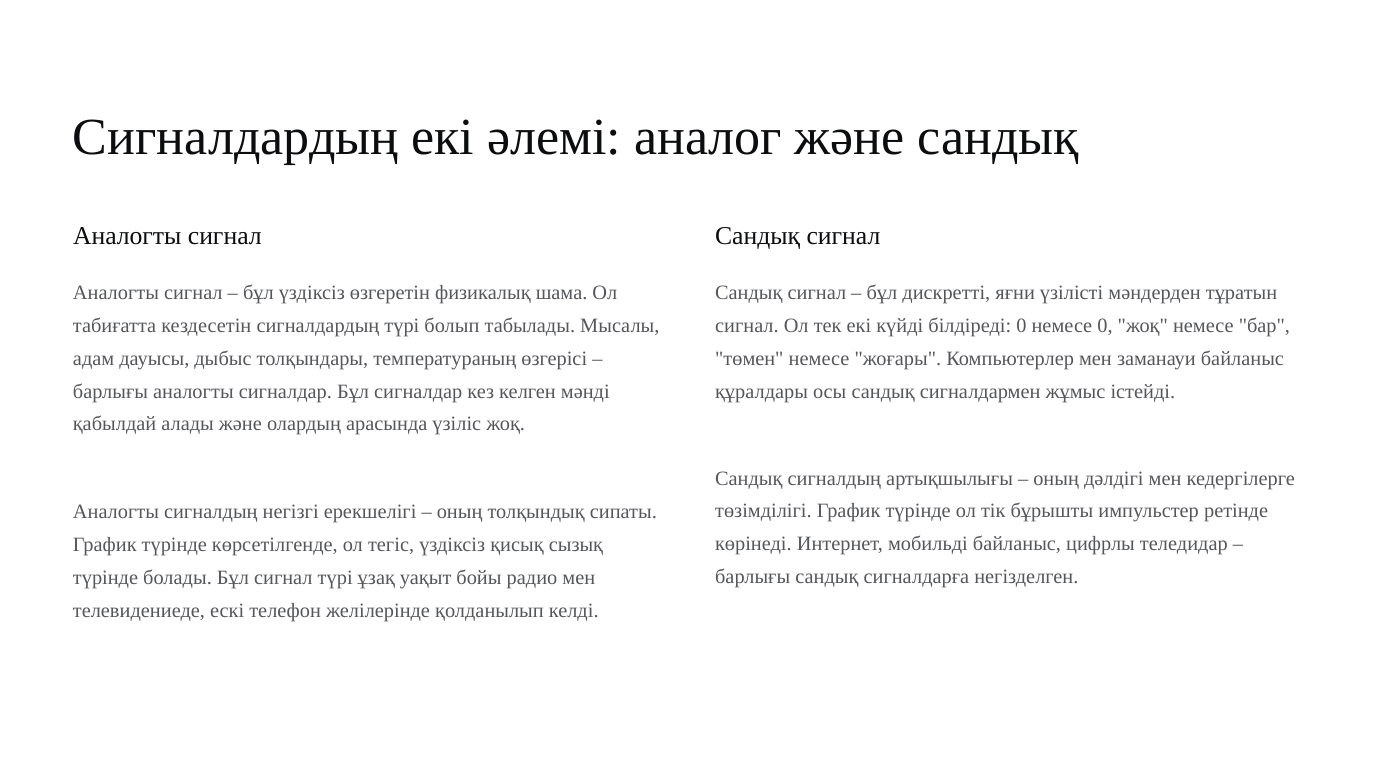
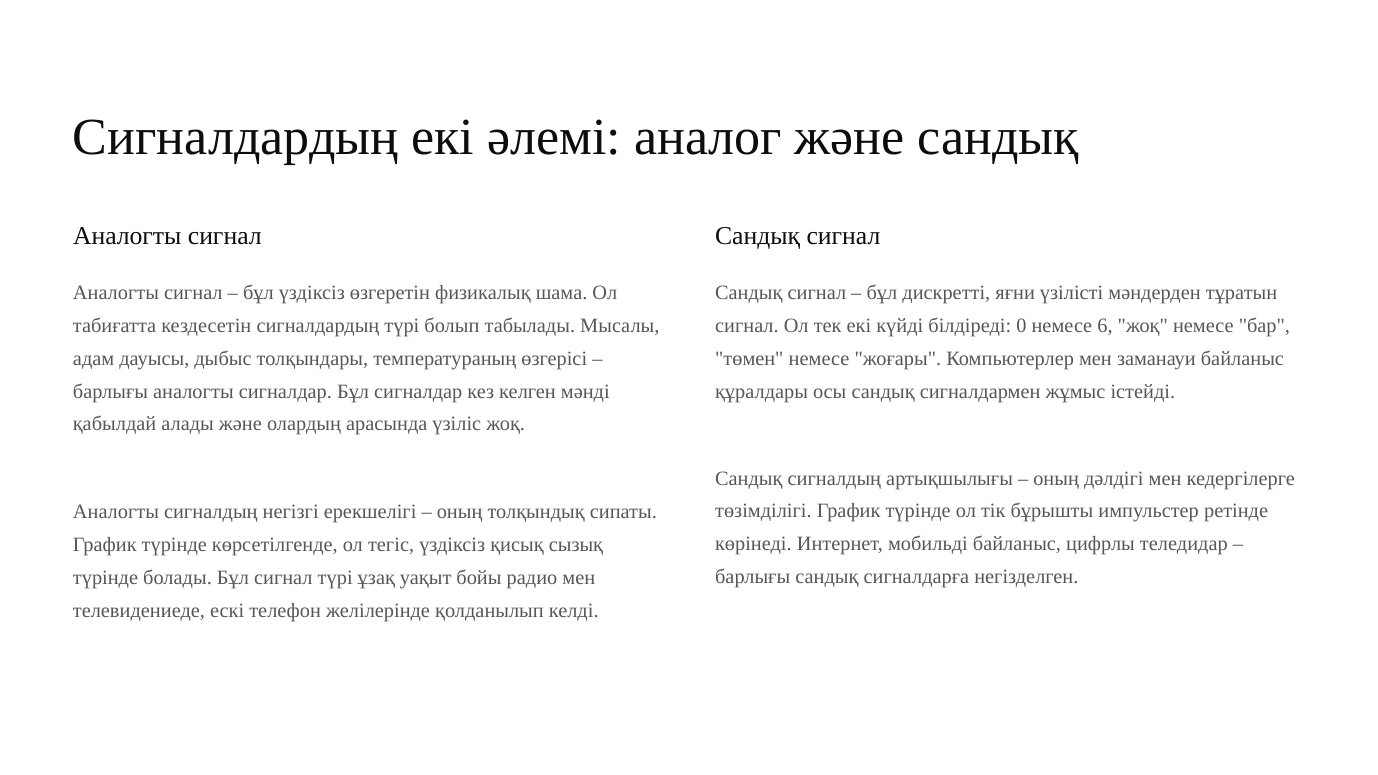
немесе 0: 0 -> 6
